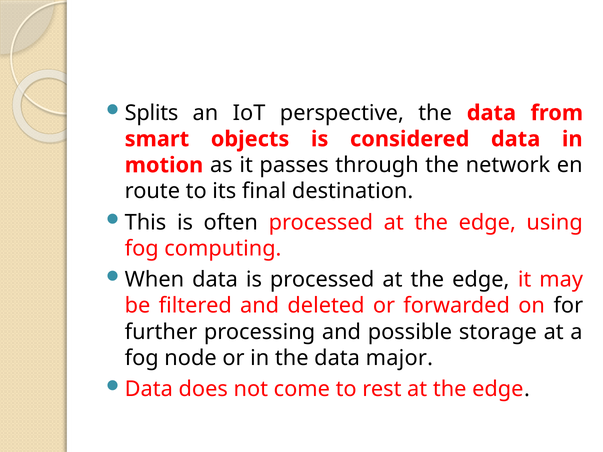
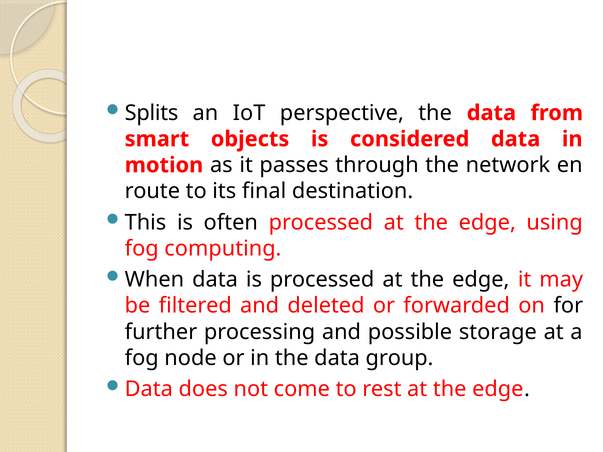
major: major -> group
